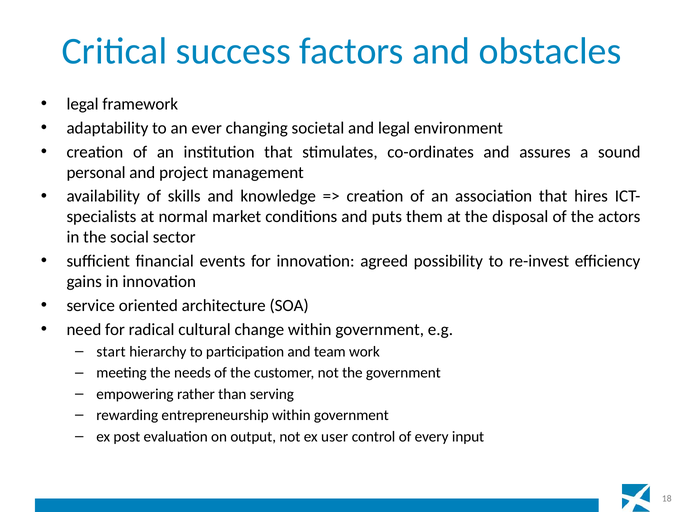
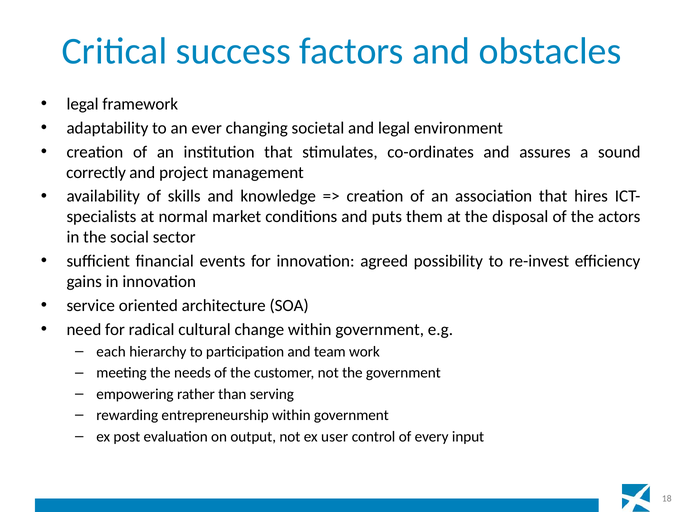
personal: personal -> correctly
start: start -> each
